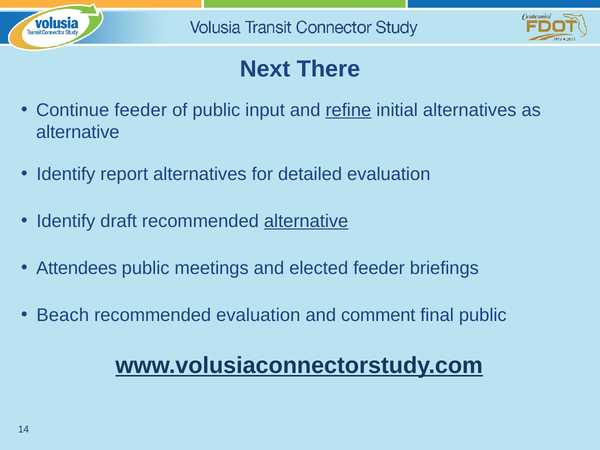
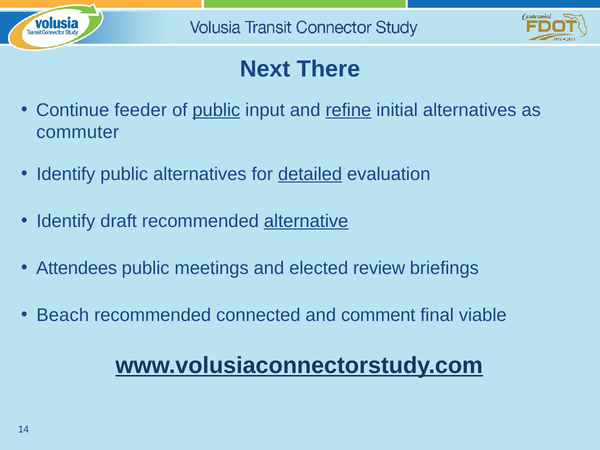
public at (216, 110) underline: none -> present
alternative at (78, 132): alternative -> commuter
Identify report: report -> public
detailed underline: none -> present
elected feeder: feeder -> review
recommended evaluation: evaluation -> connected
final public: public -> viable
